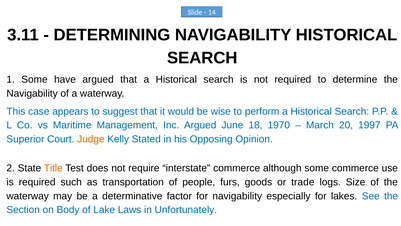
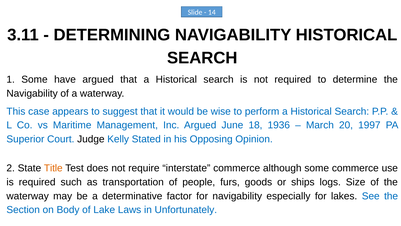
1970: 1970 -> 1936
Judge colour: orange -> black
trade: trade -> ships
